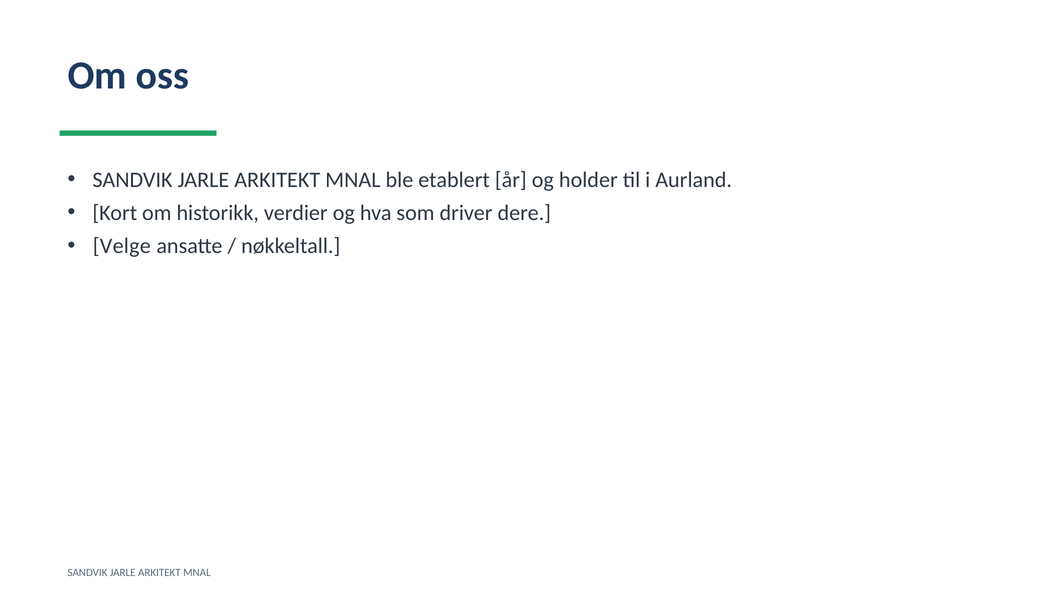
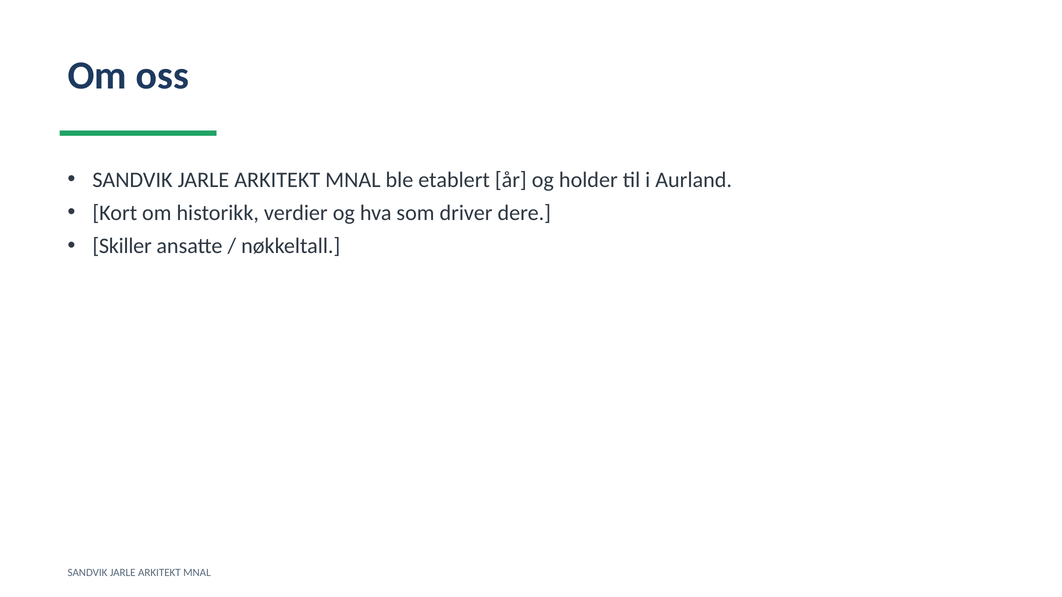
Velge: Velge -> Skiller
